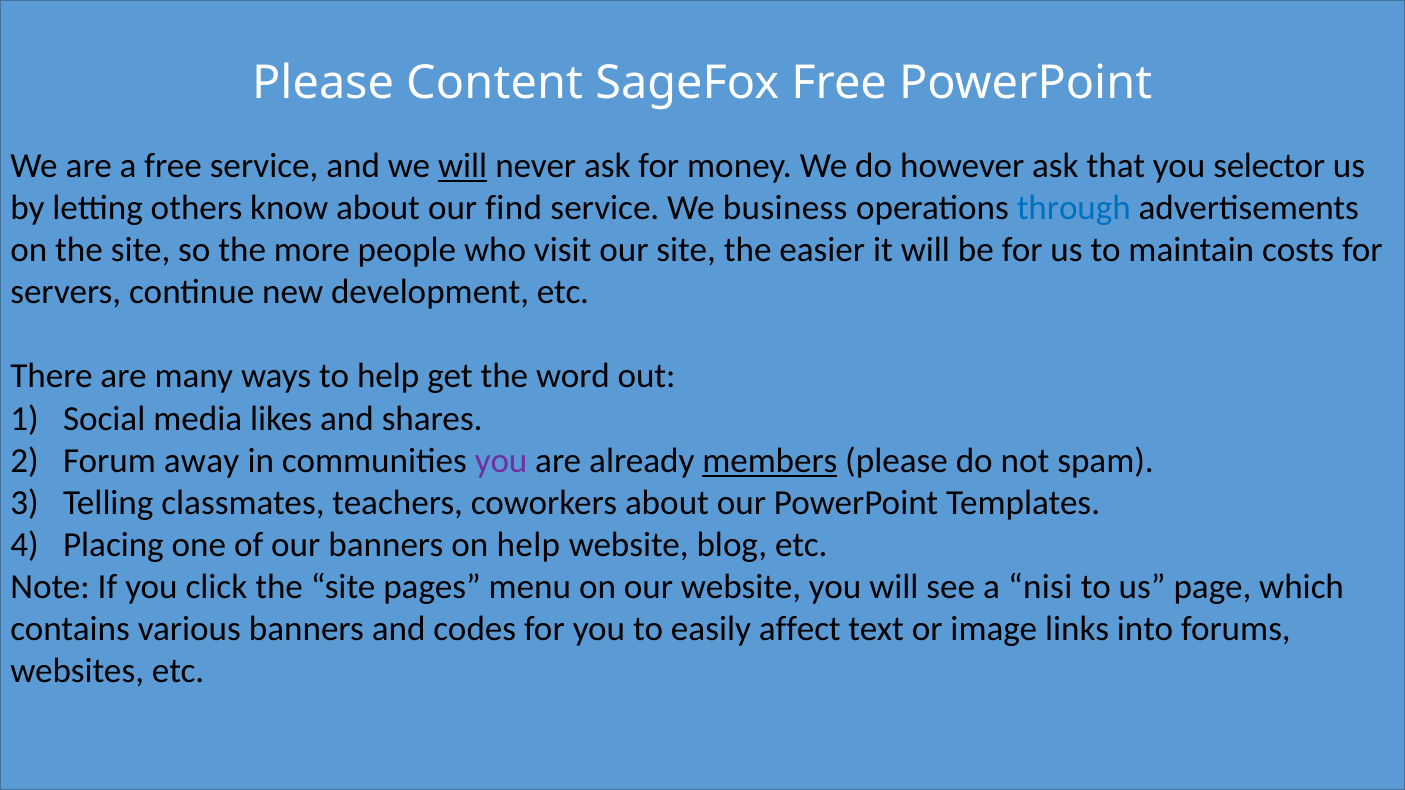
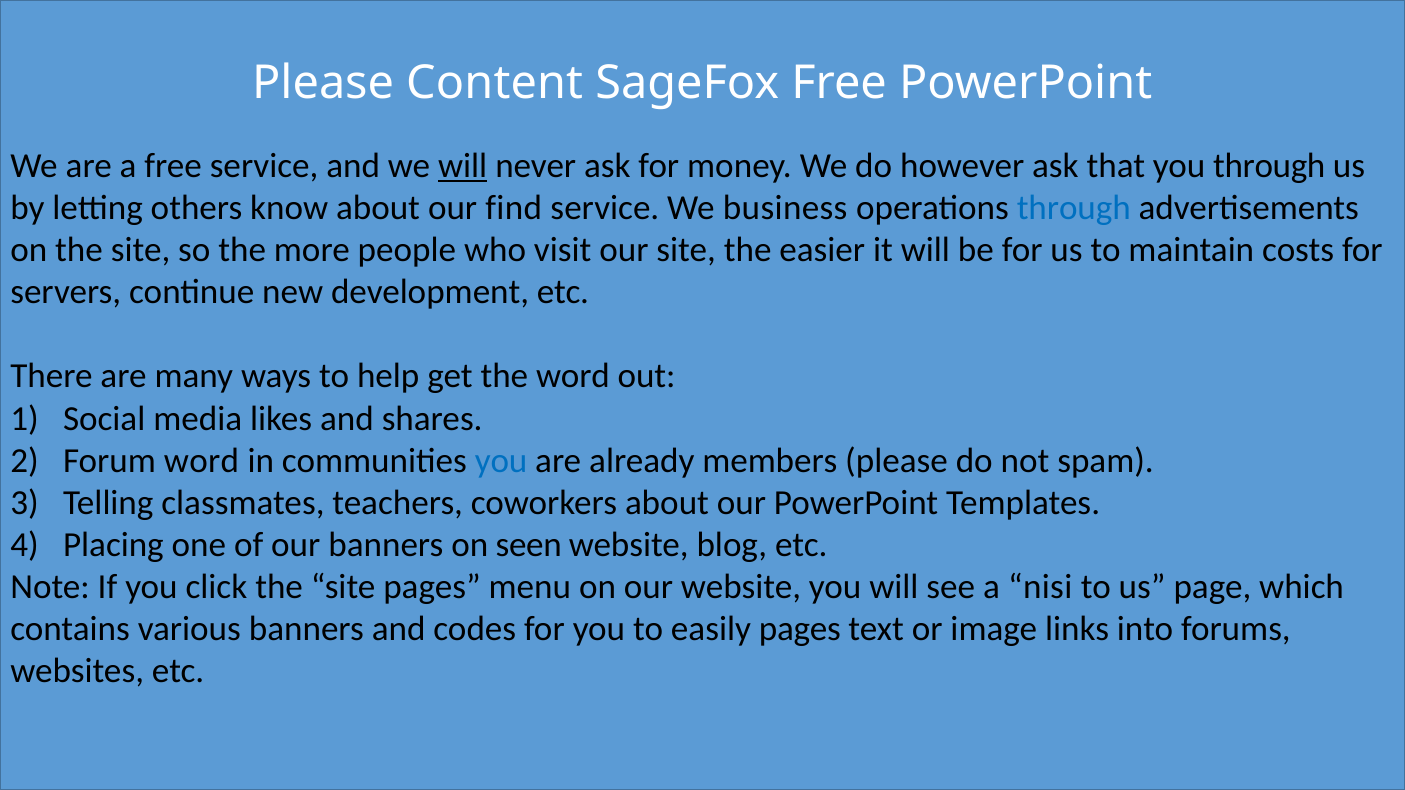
you selector: selector -> through
Forum away: away -> word
you at (501, 461) colour: purple -> blue
members underline: present -> none
on help: help -> seen
easily affect: affect -> pages
